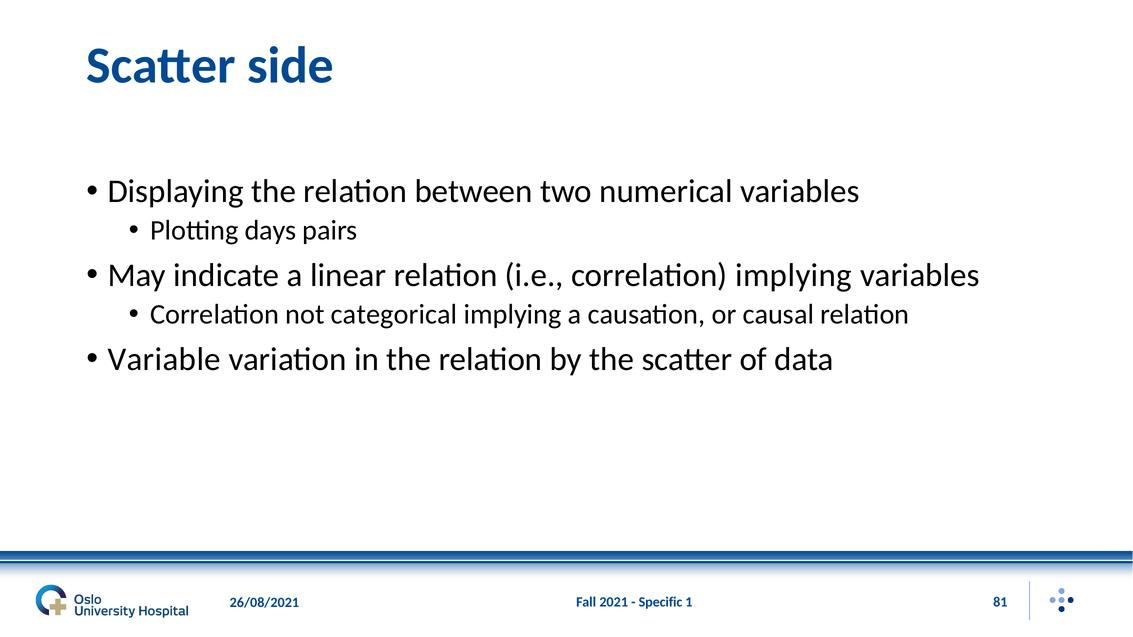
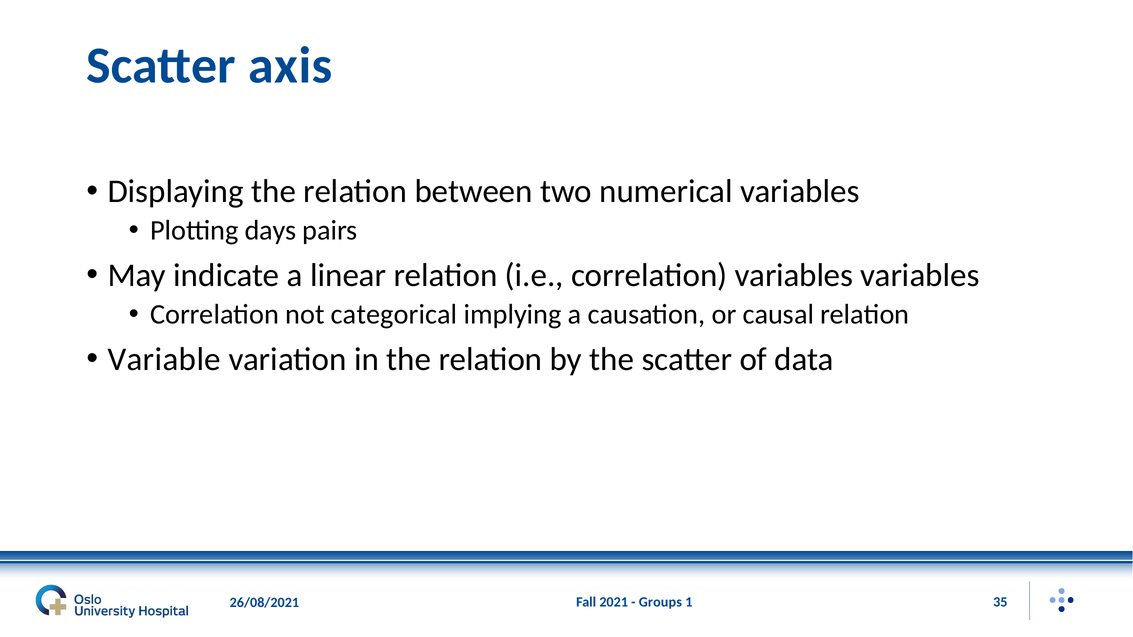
side: side -> axis
correlation implying: implying -> variables
Specific: Specific -> Groups
81: 81 -> 35
